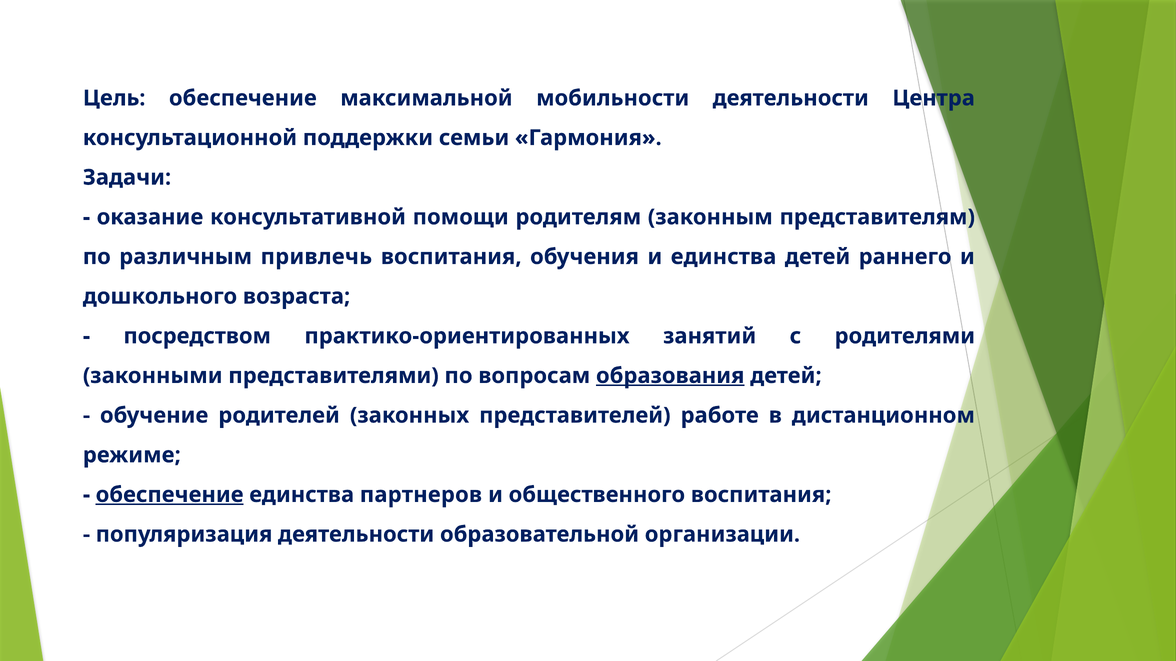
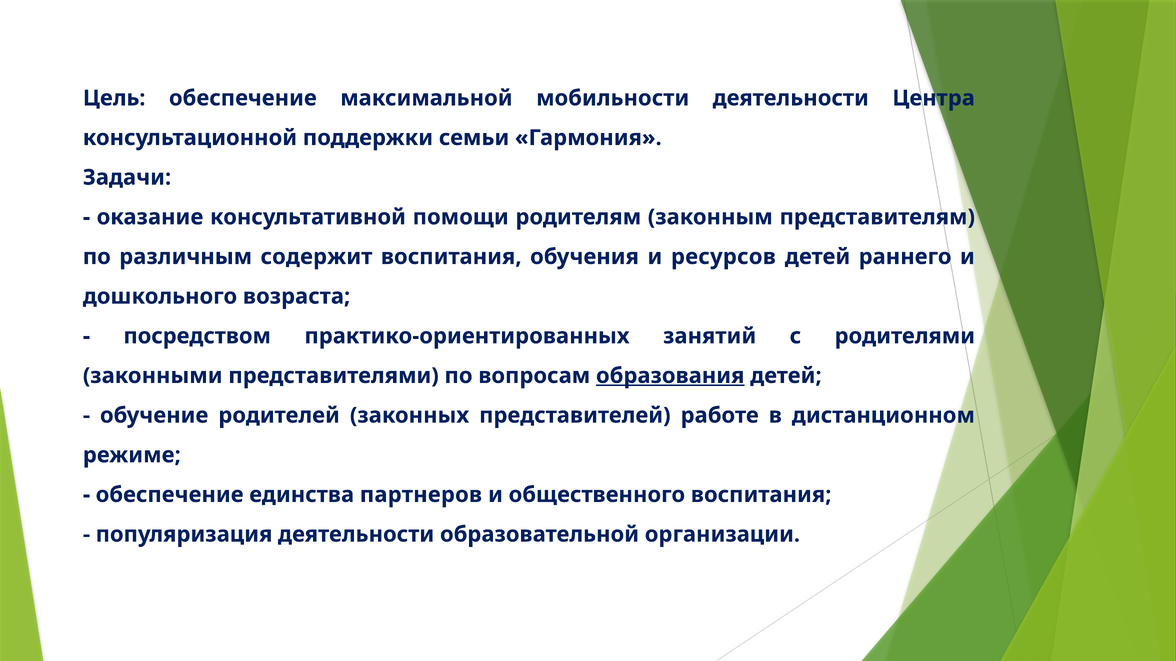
привлечь: привлечь -> содержит
и единства: единства -> ресурсов
обеспечение at (170, 495) underline: present -> none
